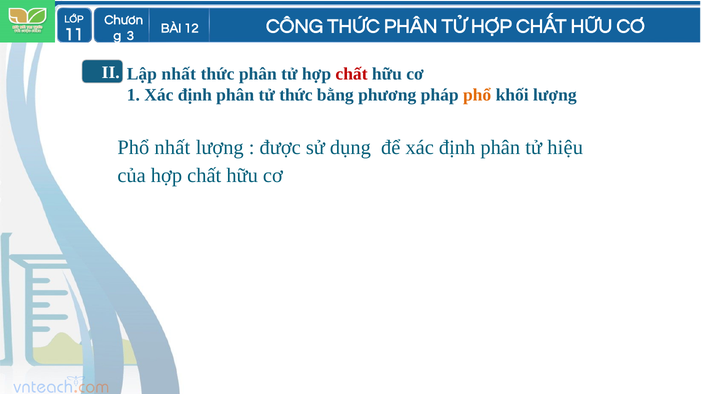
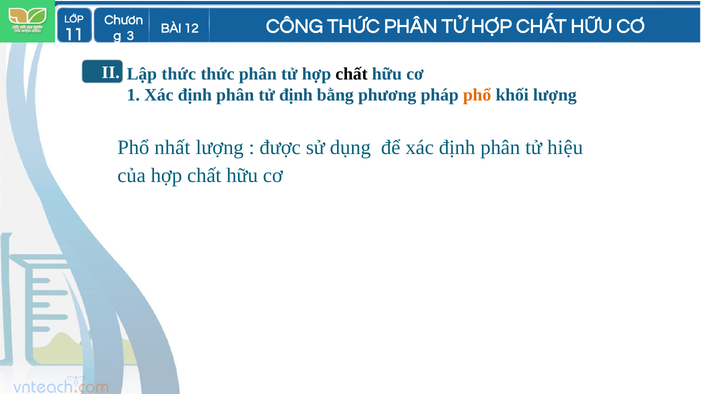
Lập nhất: nhất -> thức
chất at (352, 74) colour: red -> black
tử thức: thức -> định
